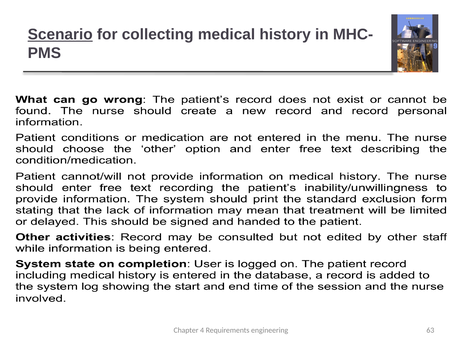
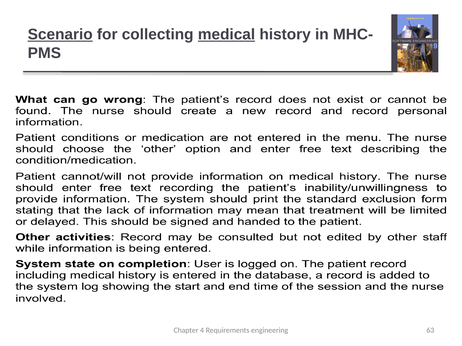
medical underline: none -> present
